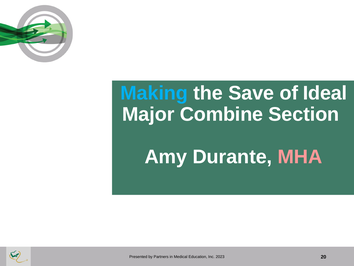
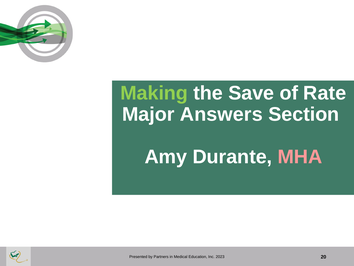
Making colour: light blue -> light green
Ideal: Ideal -> Rate
Combine: Combine -> Answers
